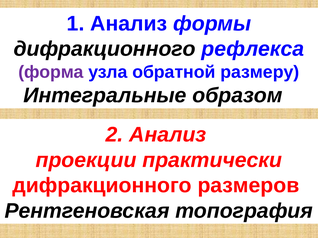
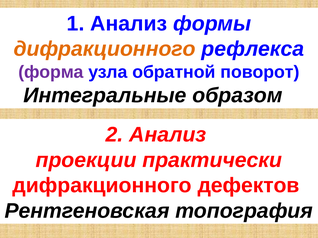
дифракционного at (105, 49) colour: black -> orange
размеру: размеру -> поворот
размеров: размеров -> дефектов
